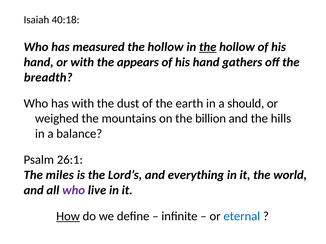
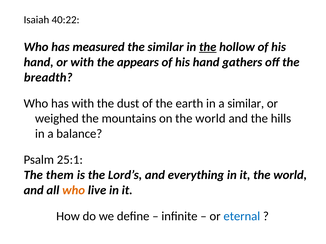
40:18: 40:18 -> 40:22
measured the hollow: hollow -> similar
a should: should -> similar
on the billion: billion -> world
26:1: 26:1 -> 25:1
miles: miles -> them
who at (74, 191) colour: purple -> orange
How underline: present -> none
